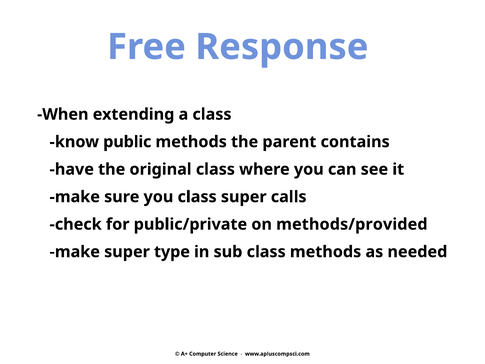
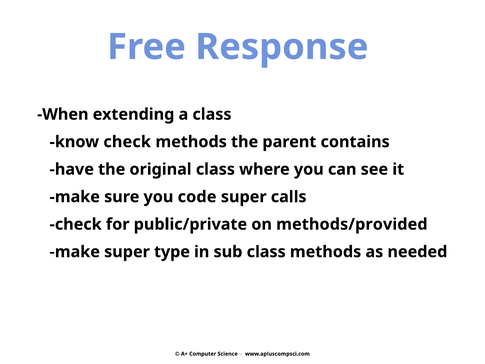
know public: public -> check
you class: class -> code
